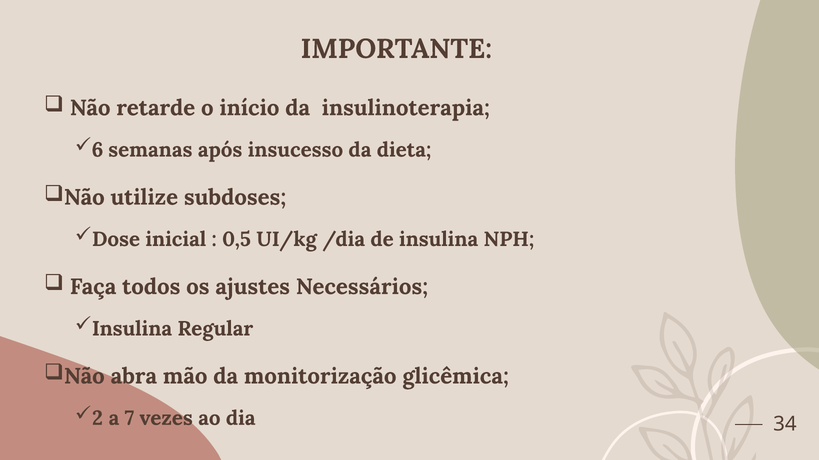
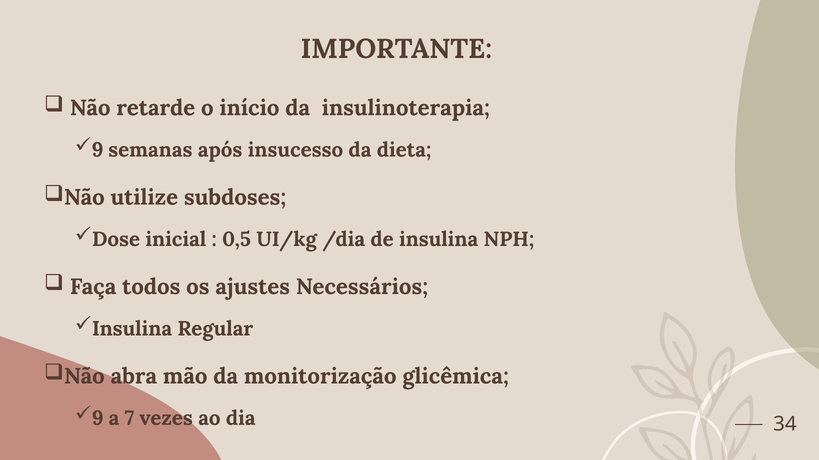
6 at (98, 150): 6 -> 9
2 at (97, 419): 2 -> 9
